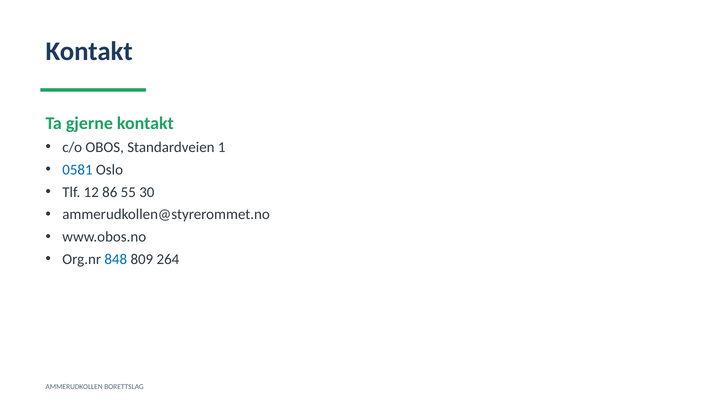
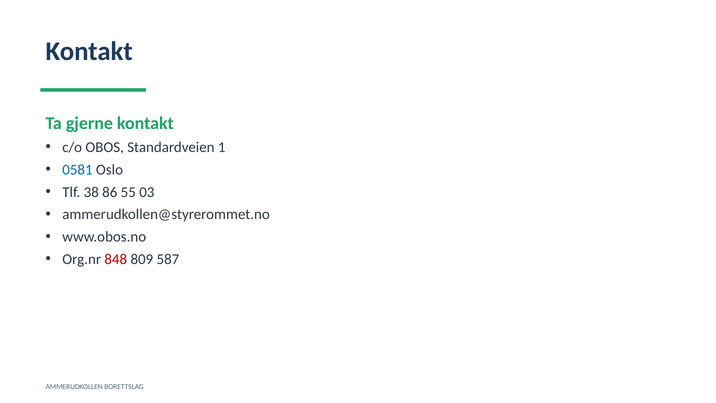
12: 12 -> 38
30: 30 -> 03
848 colour: blue -> red
264: 264 -> 587
